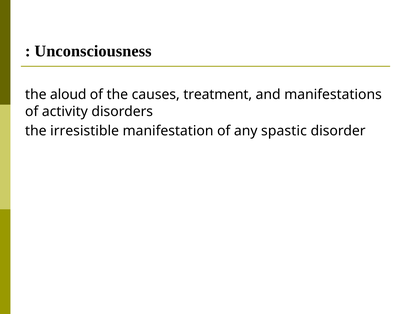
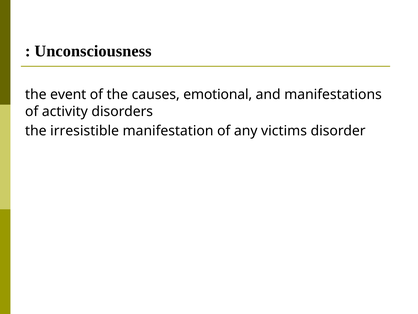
aloud: aloud -> event
treatment: treatment -> emotional
spastic: spastic -> victims
